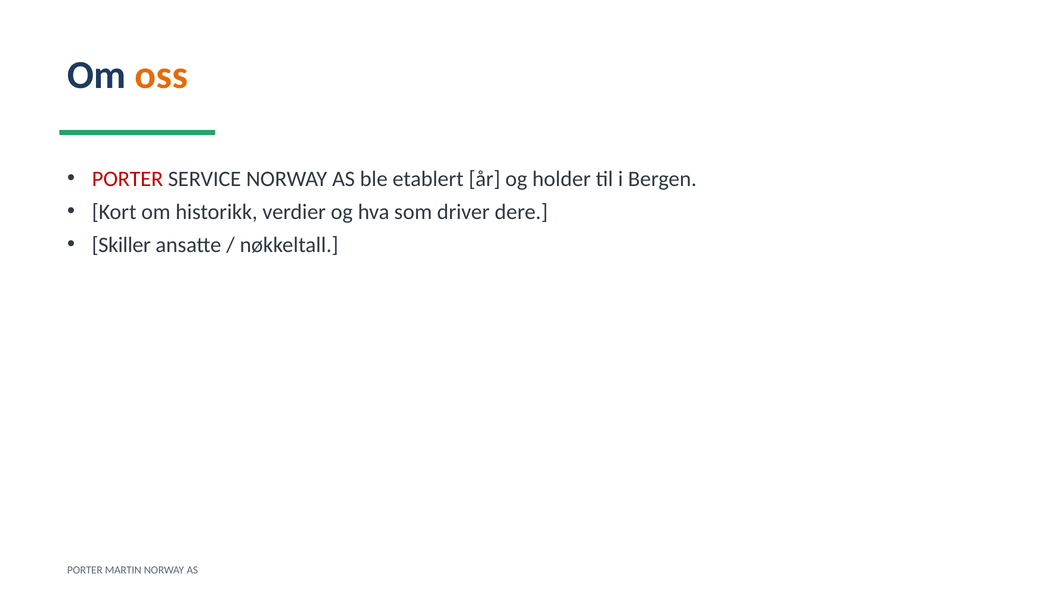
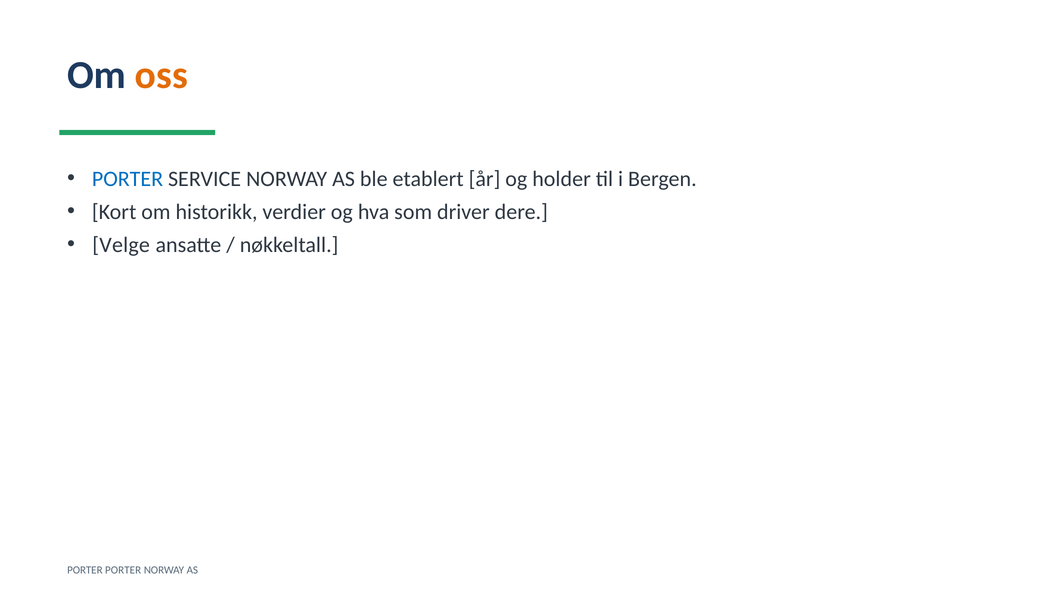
PORTER at (128, 179) colour: red -> blue
Skiller: Skiller -> Velge
PORTER MARTIN: MARTIN -> PORTER
